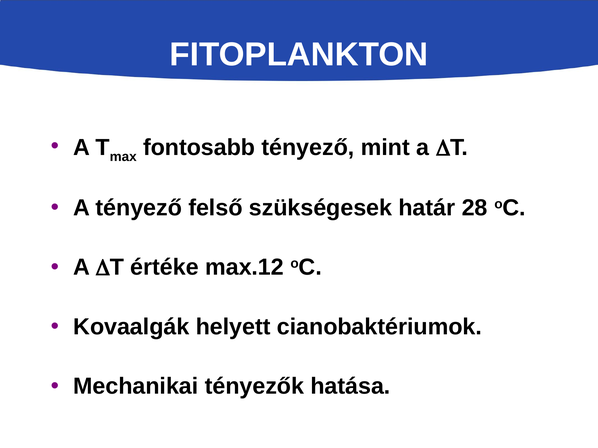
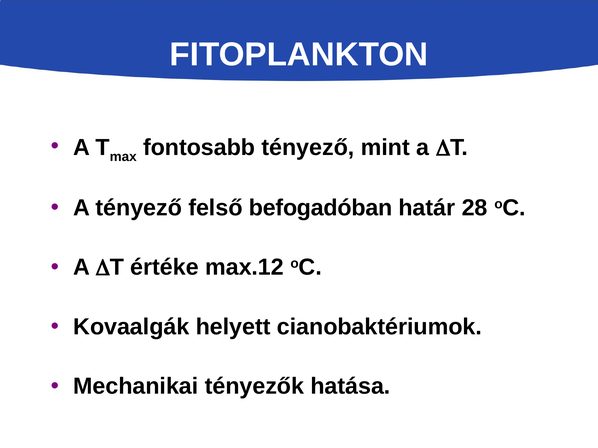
szükségesek: szükségesek -> befogadóban
